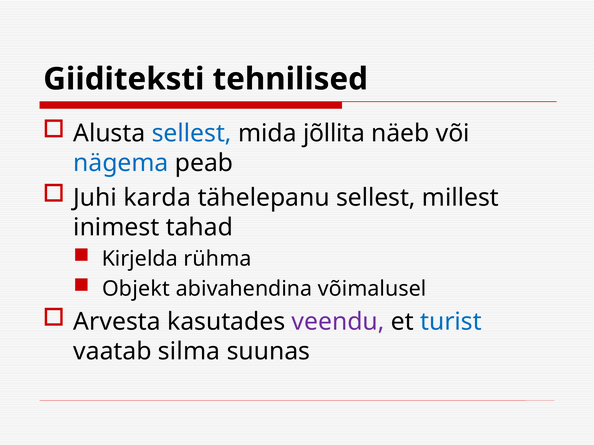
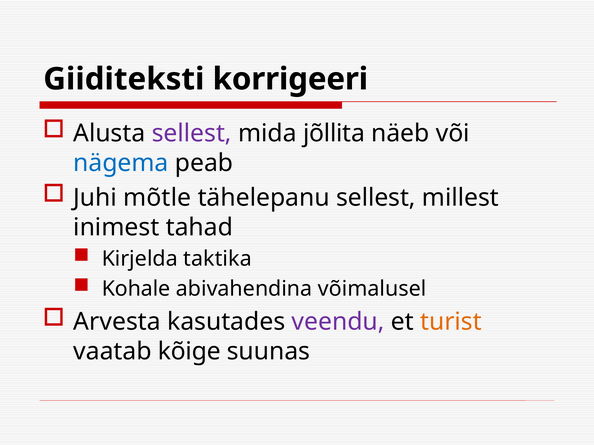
tehnilised: tehnilised -> korrigeeri
sellest at (192, 133) colour: blue -> purple
karda: karda -> mõtle
rühma: rühma -> taktika
Objekt: Objekt -> Kohale
turist colour: blue -> orange
silma: silma -> kõige
